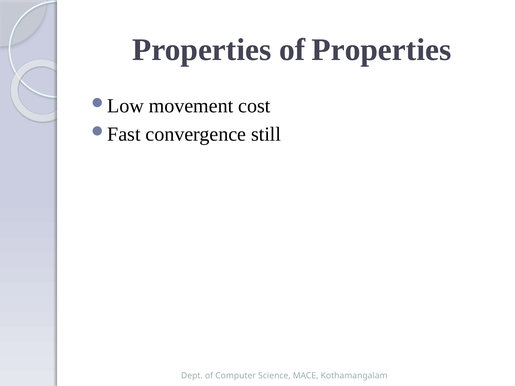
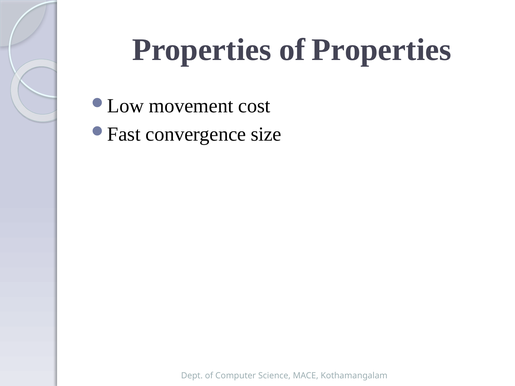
still: still -> size
